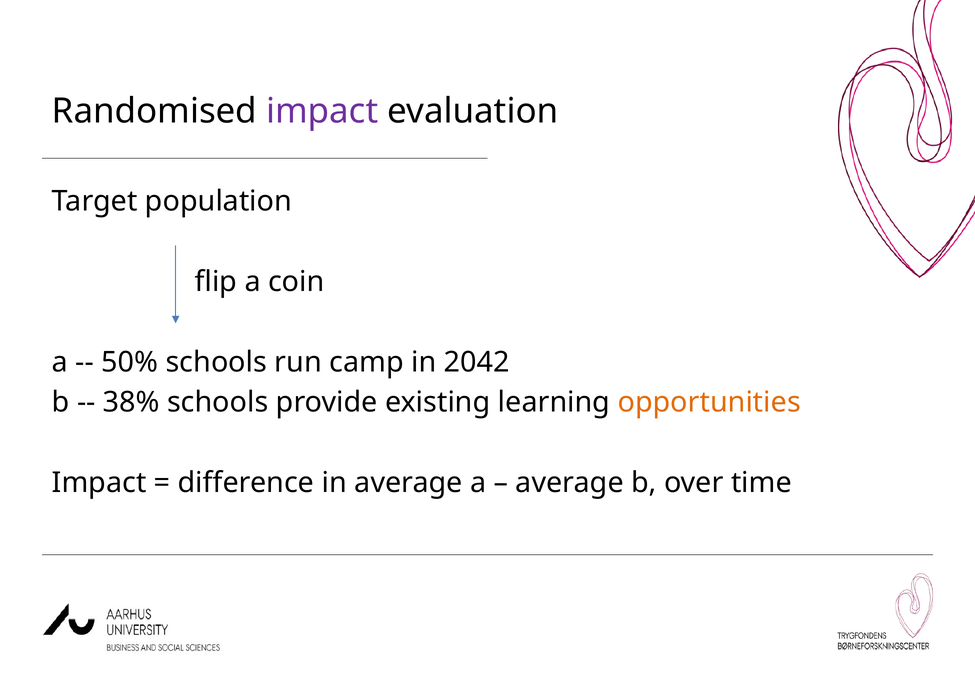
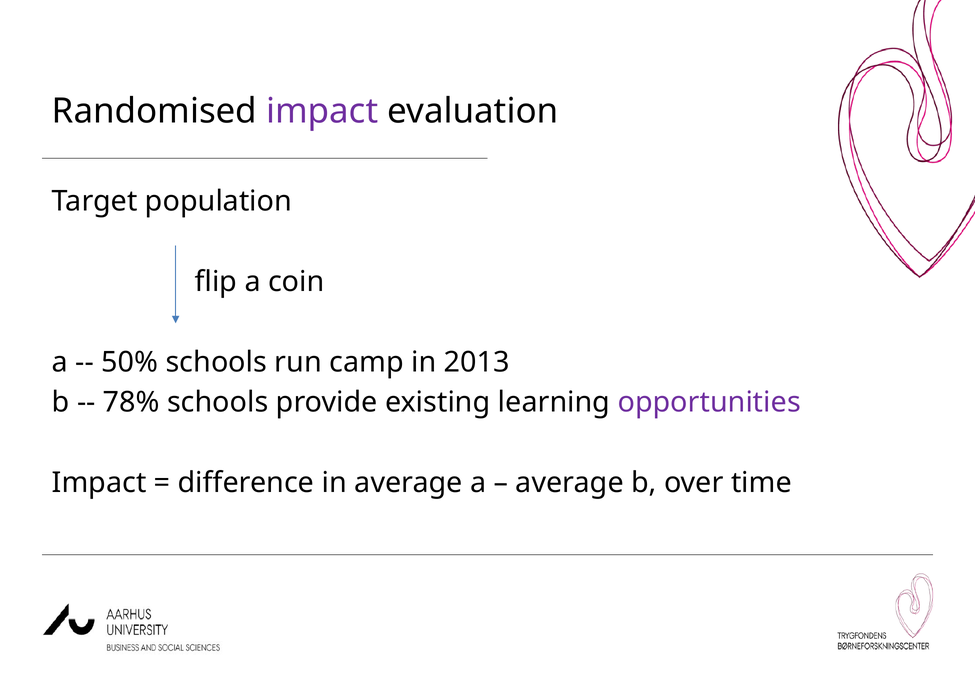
2042: 2042 -> 2013
38%: 38% -> 78%
opportunities colour: orange -> purple
